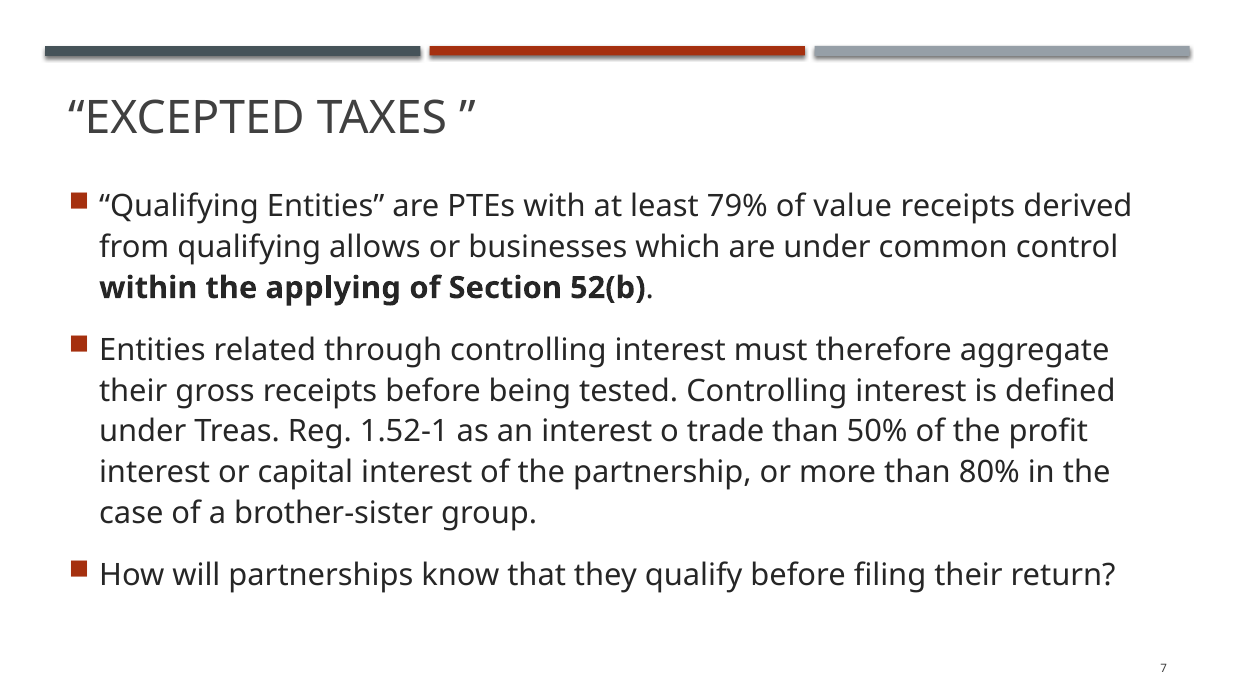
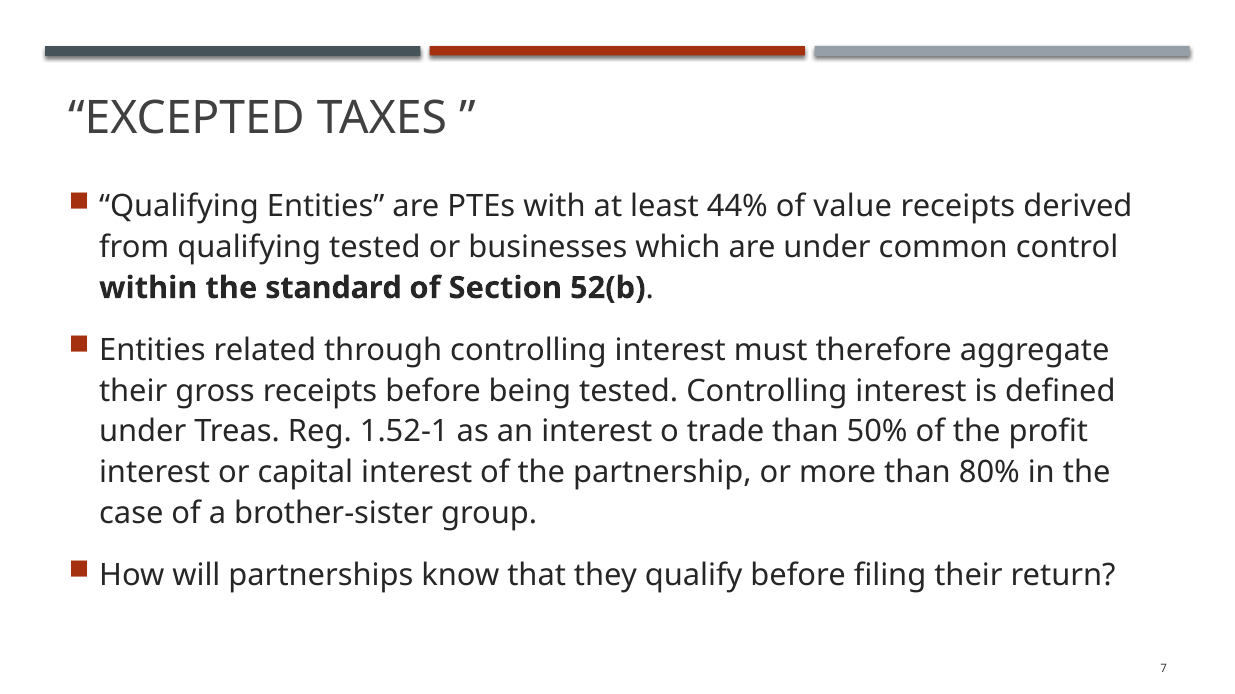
79%: 79% -> 44%
qualifying allows: allows -> tested
applying: applying -> standard
